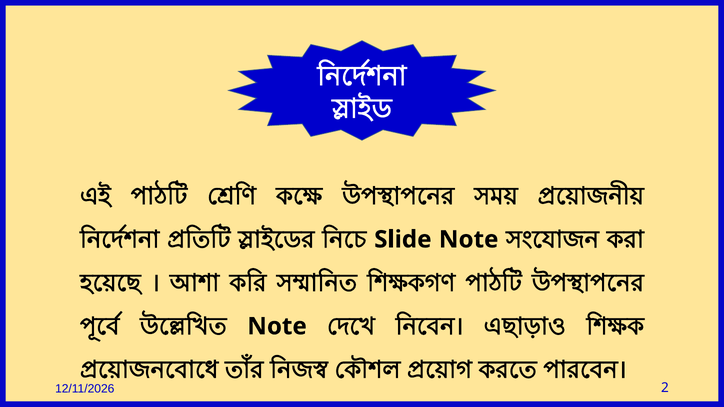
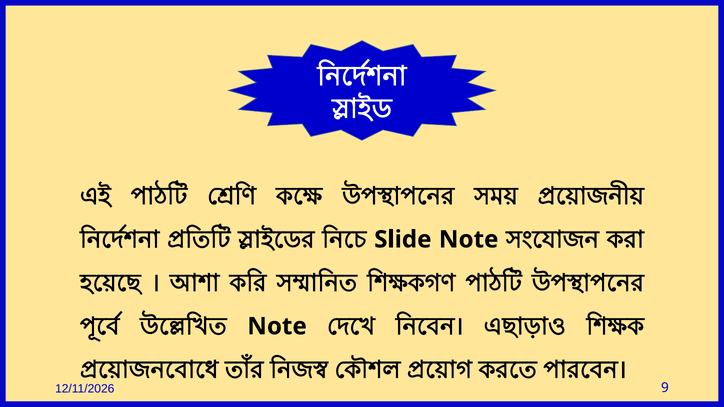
2: 2 -> 9
